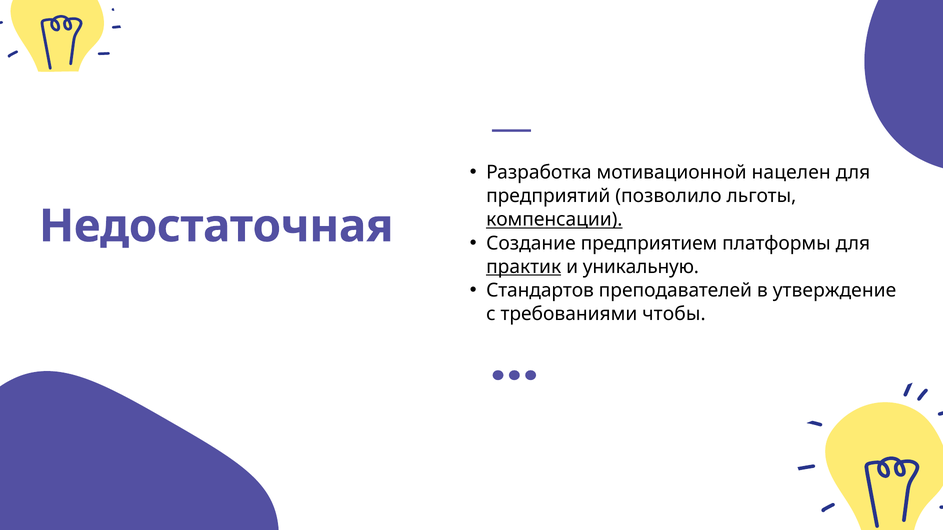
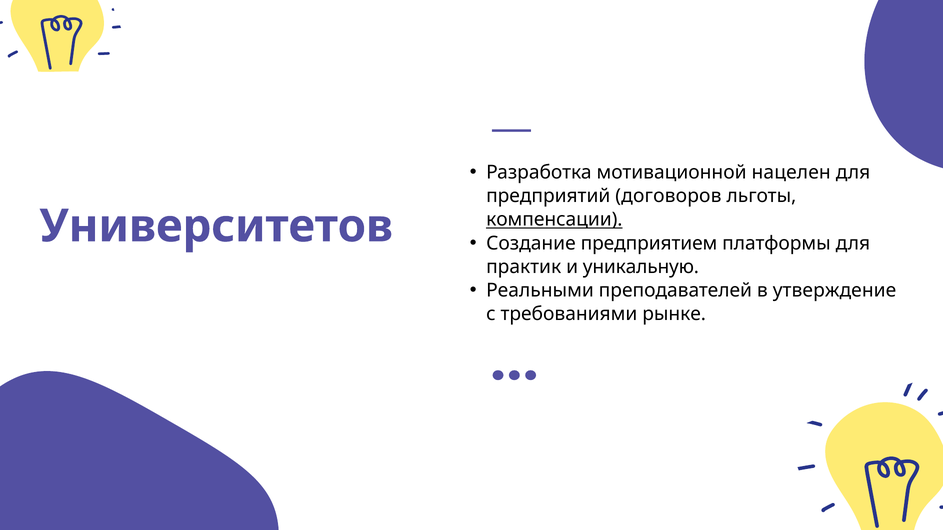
позволило: позволило -> договоров
Недостаточная: Недостаточная -> Университетов
практик underline: present -> none
Стандартов: Стандартов -> Реальными
чтобы: чтобы -> рынке
